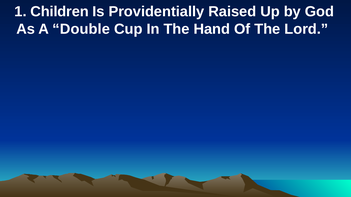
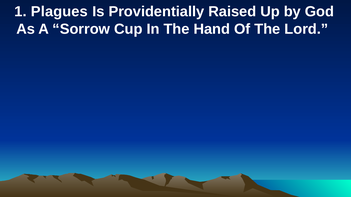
Children: Children -> Plagues
Double: Double -> Sorrow
